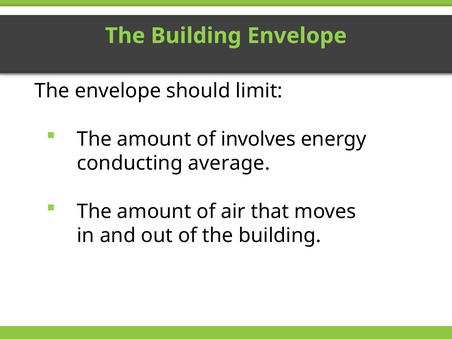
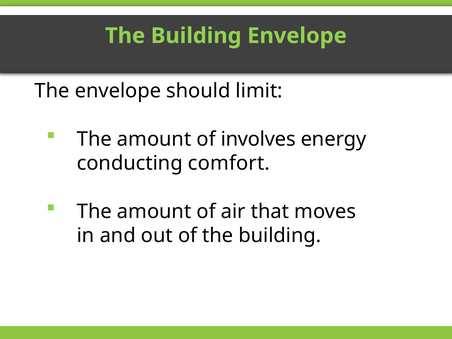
average: average -> comfort
